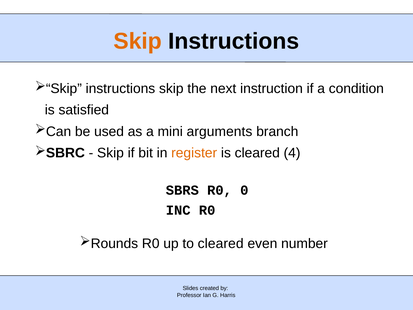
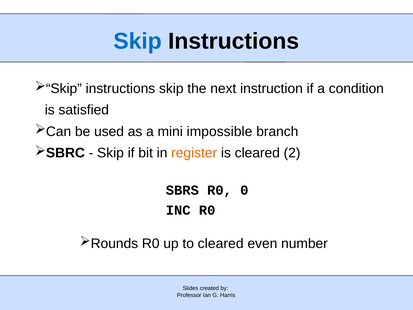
Skip at (138, 41) colour: orange -> blue
arguments: arguments -> impossible
4: 4 -> 2
